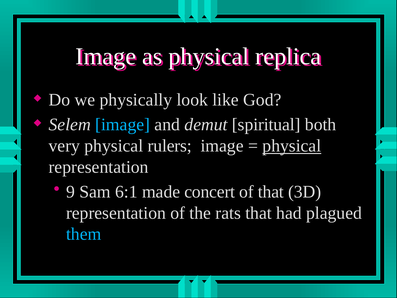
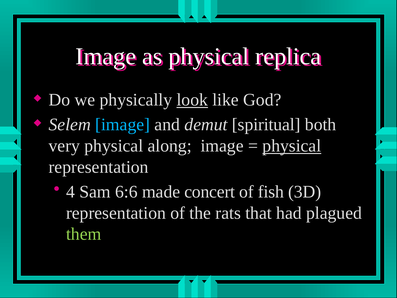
look underline: none -> present
rulers: rulers -> along
9: 9 -> 4
6:1: 6:1 -> 6:6
of that: that -> fish
them colour: light blue -> light green
